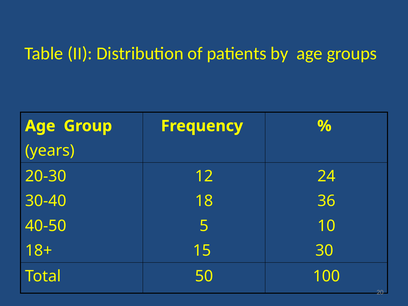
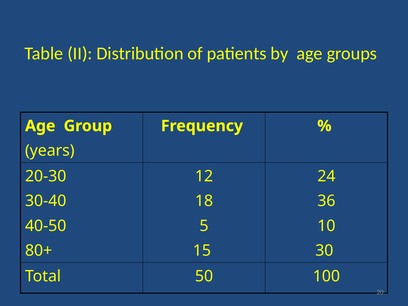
18+: 18+ -> 80+
